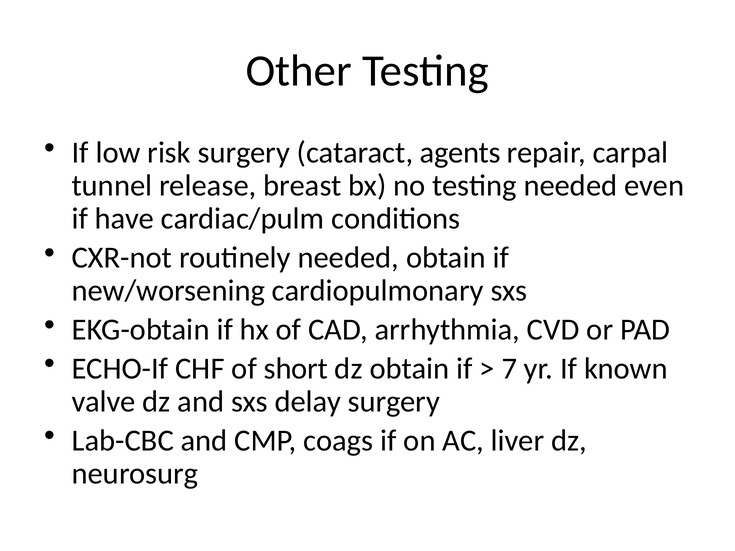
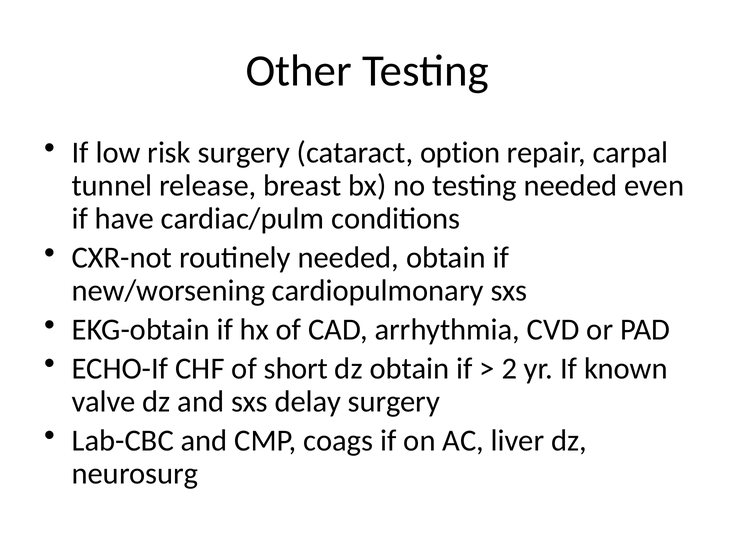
agents: agents -> option
7: 7 -> 2
